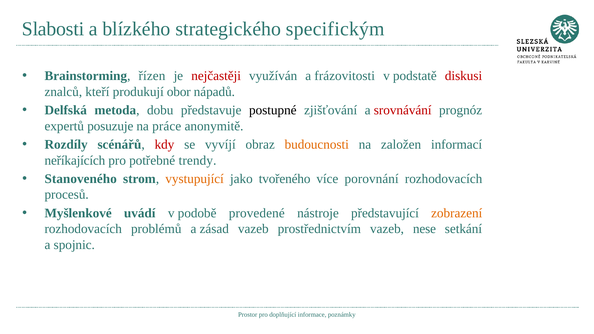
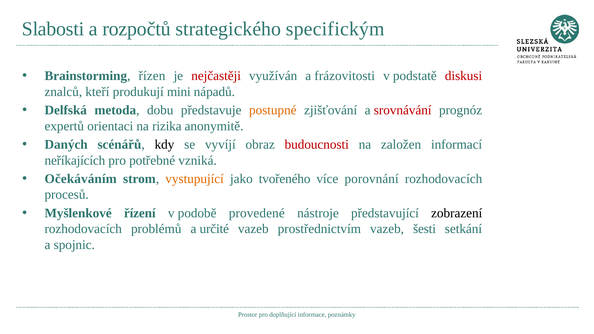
blízkého: blízkého -> rozpočtů
obor: obor -> mini
postupné colour: black -> orange
posuzuje: posuzuje -> orientaci
práce: práce -> rizika
Rozdíly: Rozdíly -> Daných
kdy colour: red -> black
budoucnosti colour: orange -> red
trendy: trendy -> vzniká
Stanoveného: Stanoveného -> Očekáváním
uvádí: uvádí -> řízení
zobrazení colour: orange -> black
zásad: zásad -> určité
nese: nese -> šesti
